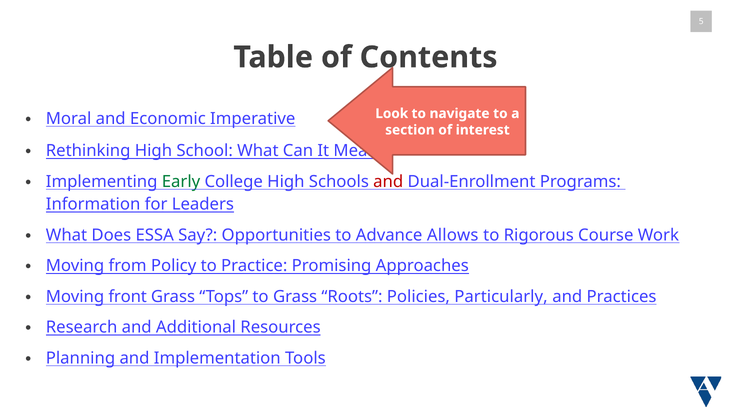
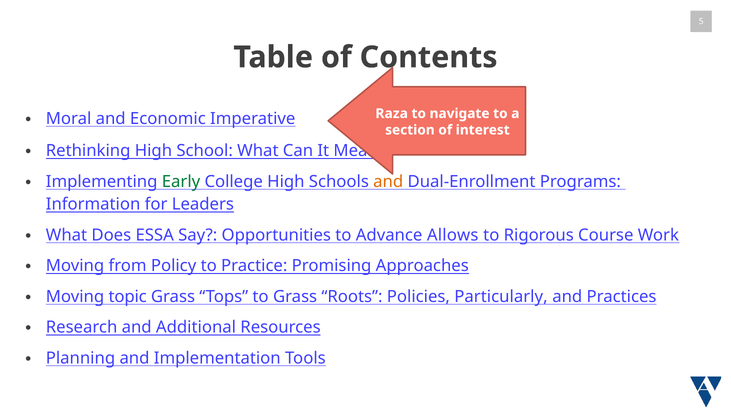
Look: Look -> Raza
and at (388, 182) colour: red -> orange
front: front -> topic
